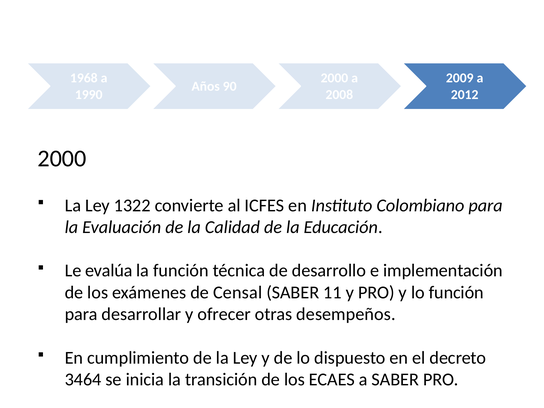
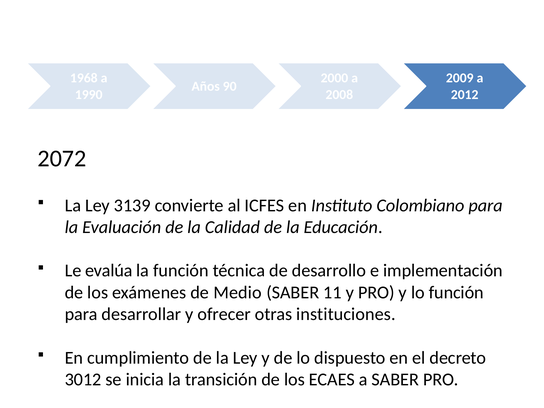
2000 at (62, 159): 2000 -> 2072
1322: 1322 -> 3139
Censal: Censal -> Medio
desempeños: desempeños -> instituciones
3464: 3464 -> 3012
